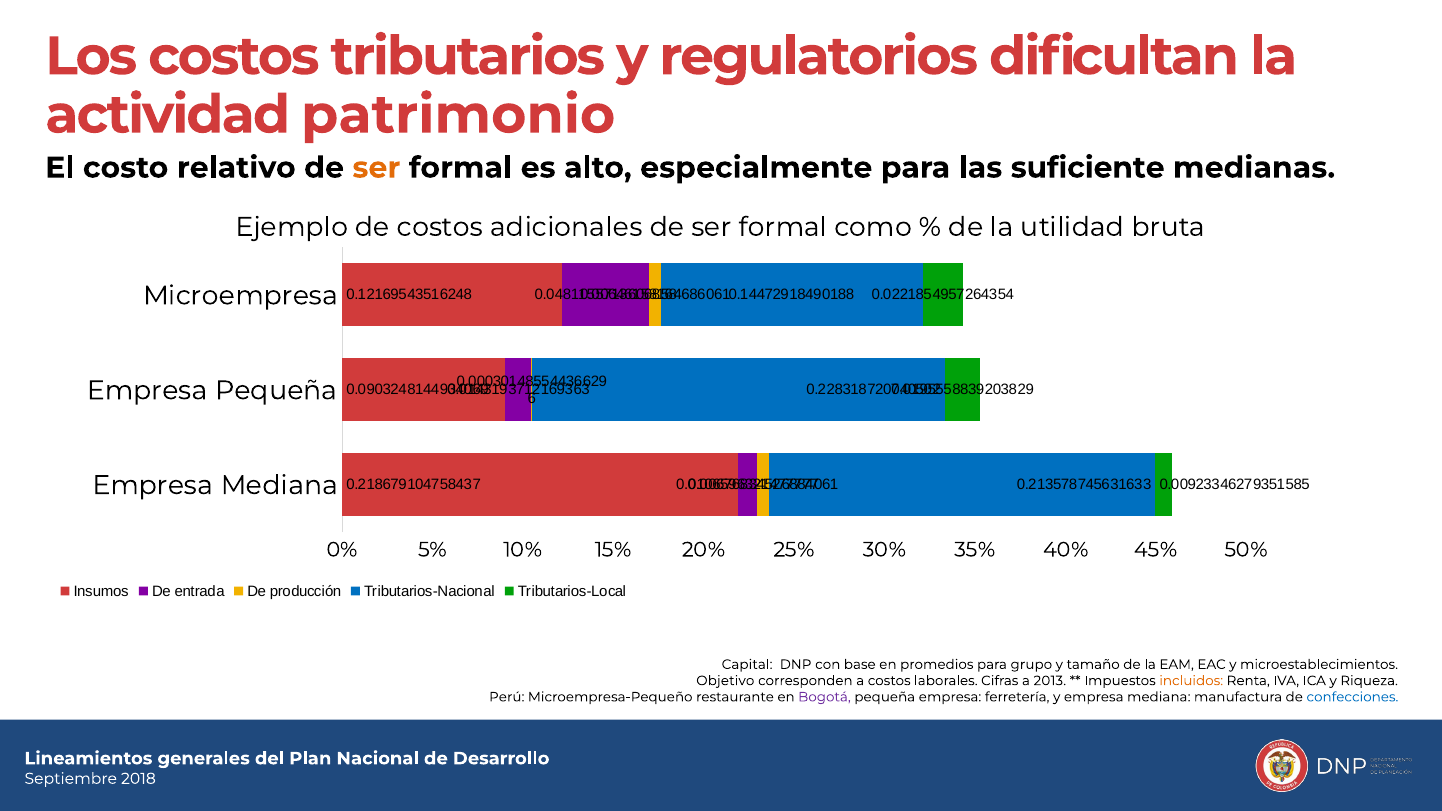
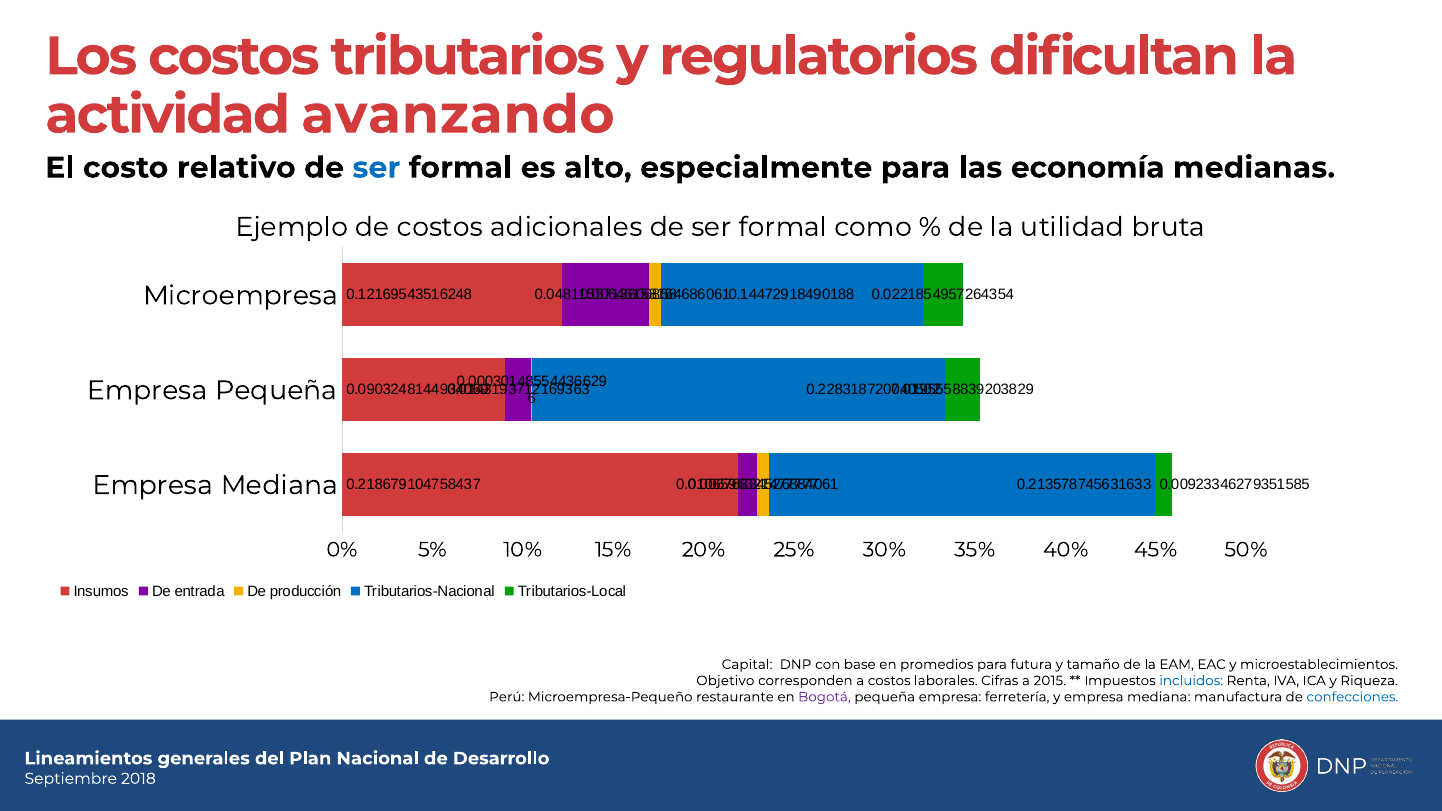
patrimonio: patrimonio -> avanzando
ser at (376, 168) colour: orange -> blue
suficiente: suficiente -> economía
grupo: grupo -> futura
2013: 2013 -> 2015
incluidos colour: orange -> blue
